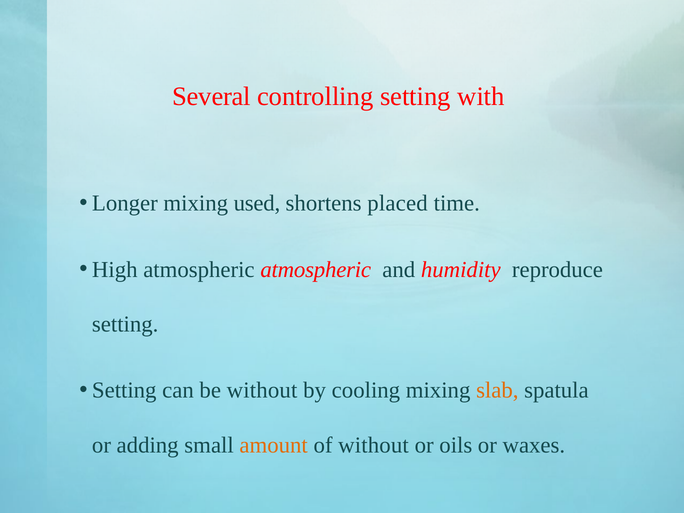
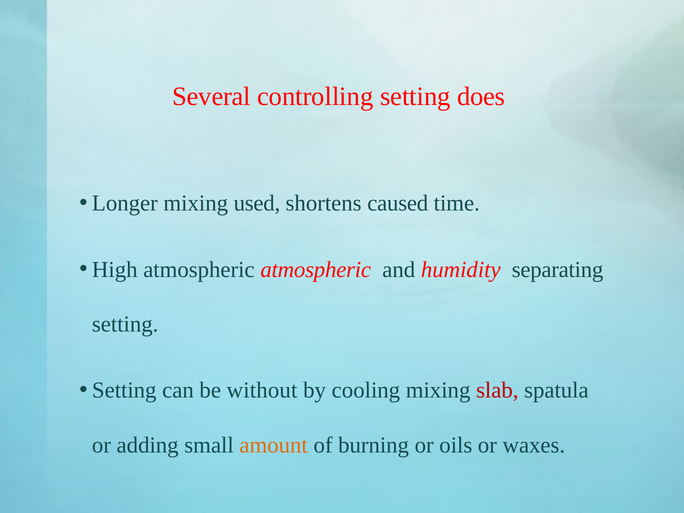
with: with -> does
placed: placed -> caused
reproduce: reproduce -> separating
slab colour: orange -> red
of without: without -> burning
